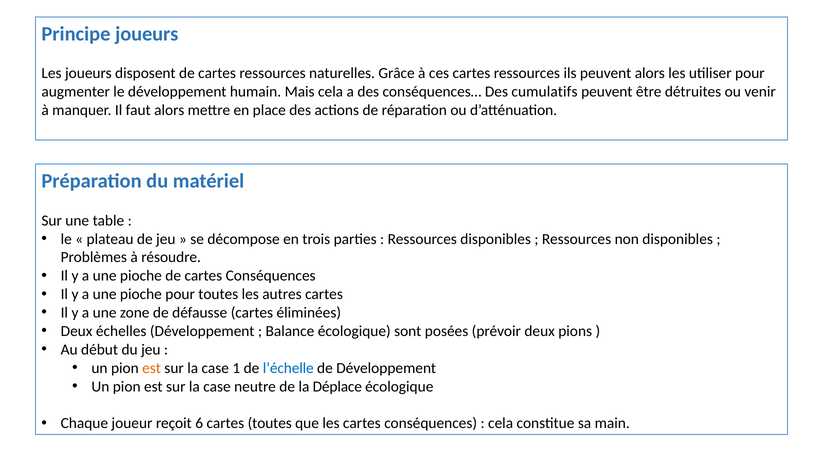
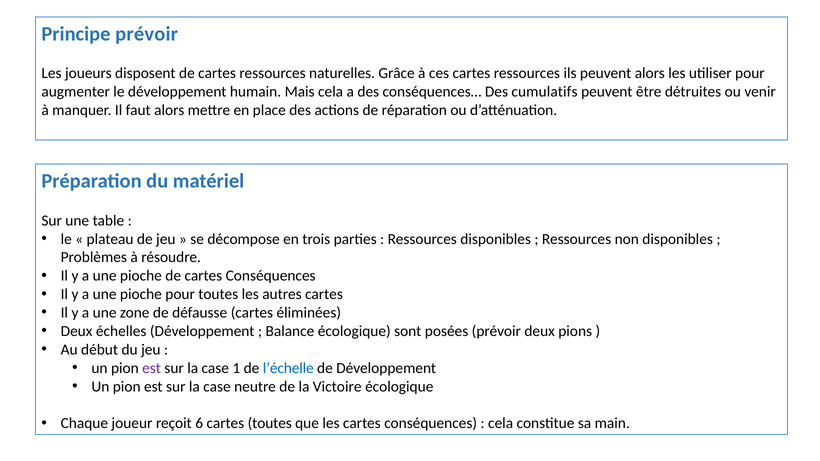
Principe joueurs: joueurs -> prévoir
est at (152, 368) colour: orange -> purple
Déplace: Déplace -> Victoire
